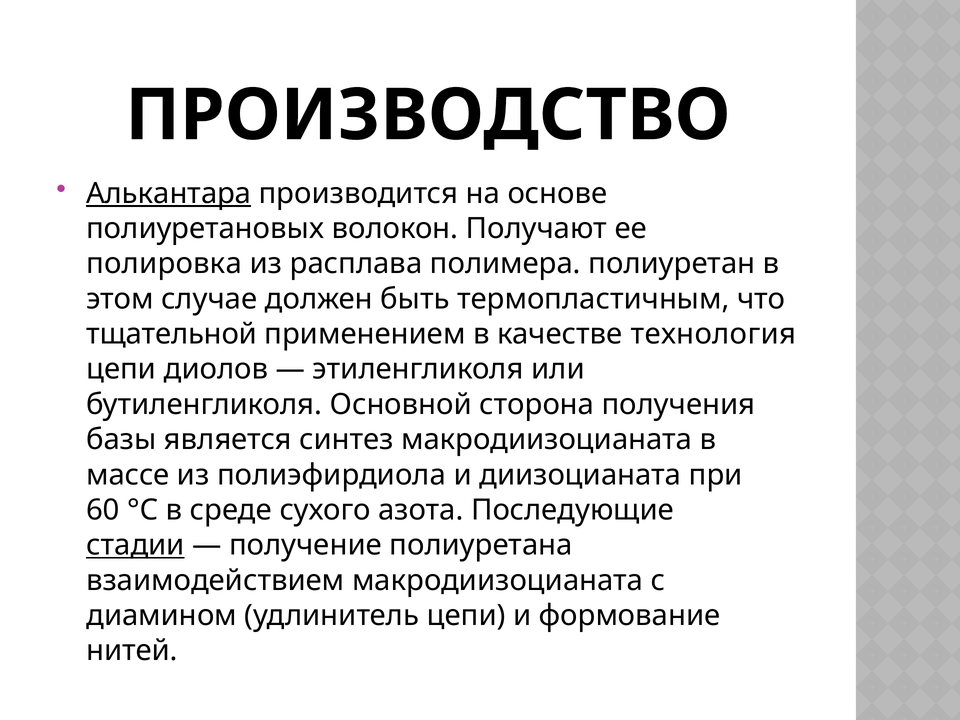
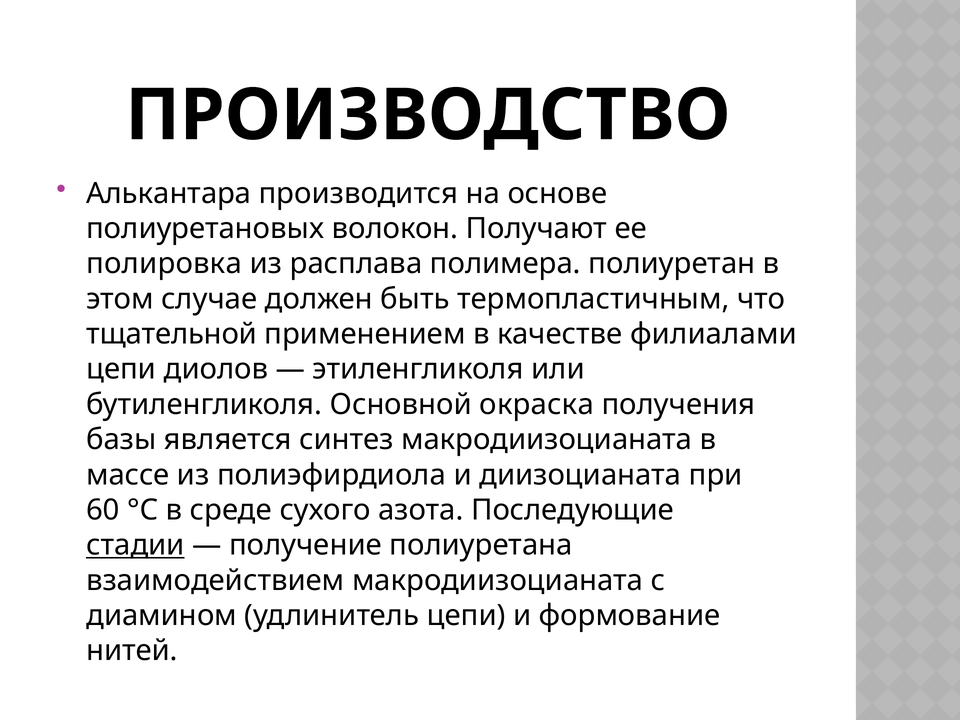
Алькантара underline: present -> none
технология: технология -> филиалами
сторона: сторона -> окраска
